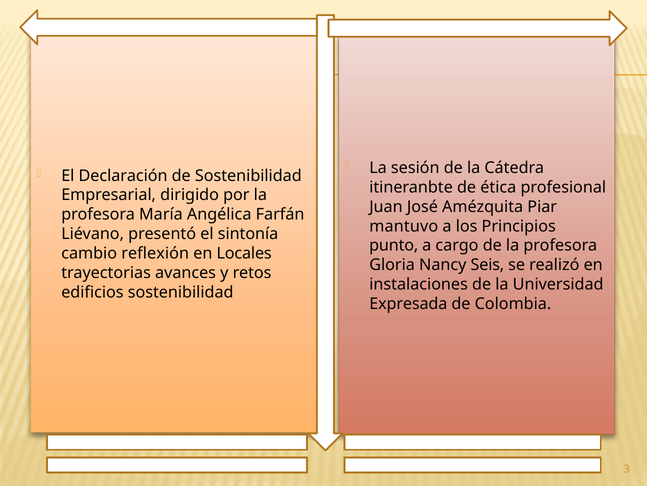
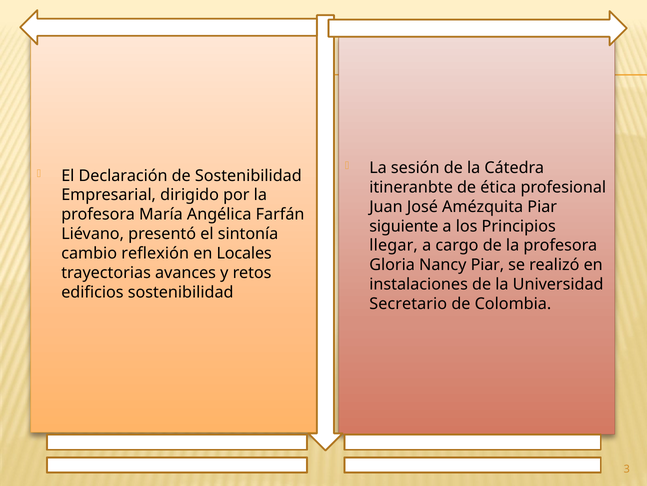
mantuvo: mantuvo -> siguiente
punto: punto -> llegar
Nancy Seis: Seis -> Piar
Expresada: Expresada -> Secretario
